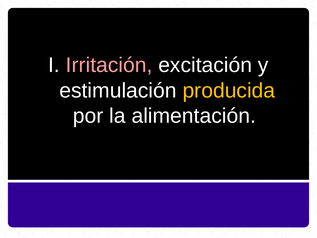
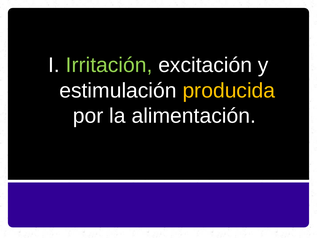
Irritación colour: pink -> light green
